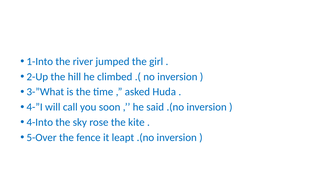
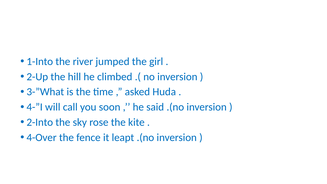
4-Into: 4-Into -> 2-Into
5-Over: 5-Over -> 4-Over
